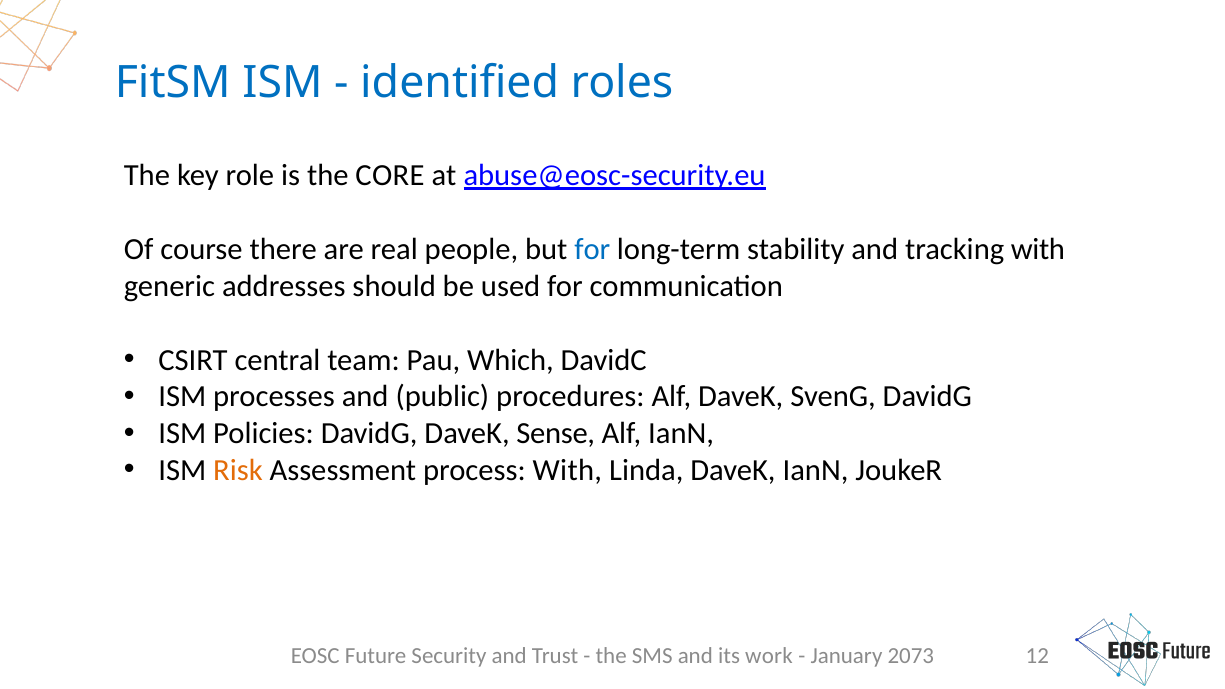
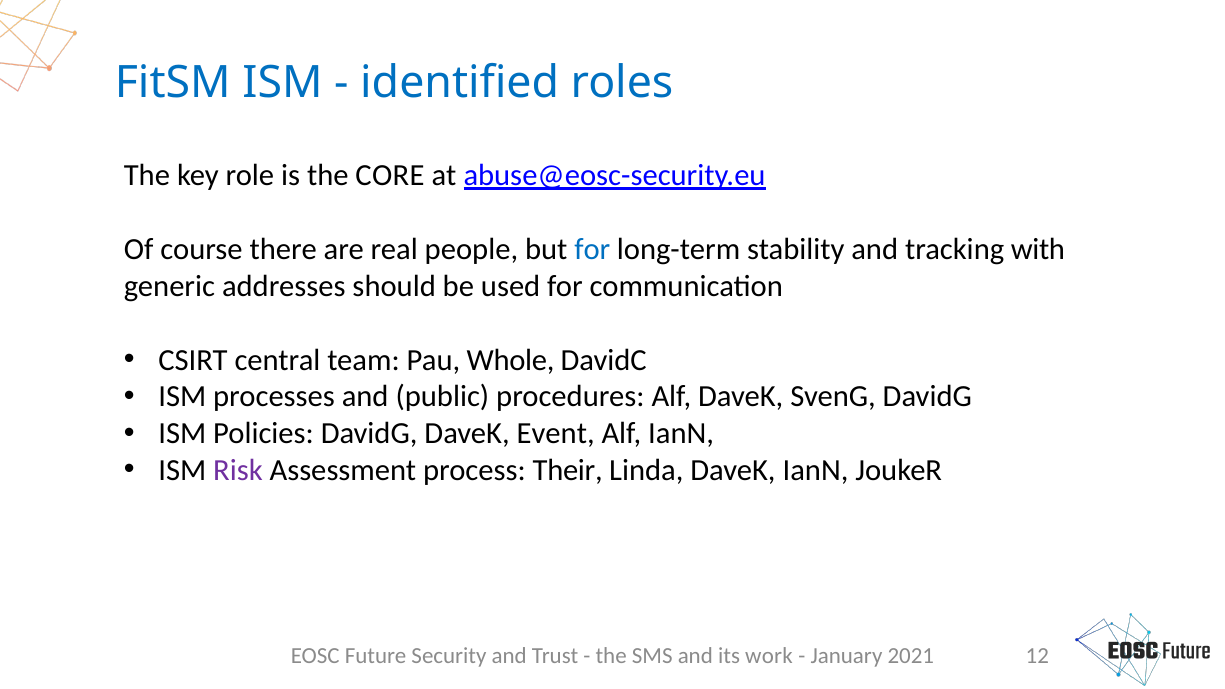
Which: Which -> Whole
Sense: Sense -> Event
Risk colour: orange -> purple
process With: With -> Their
2073: 2073 -> 2021
